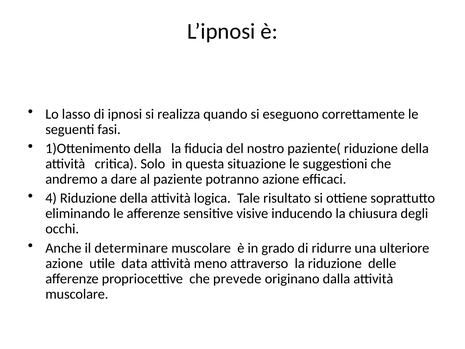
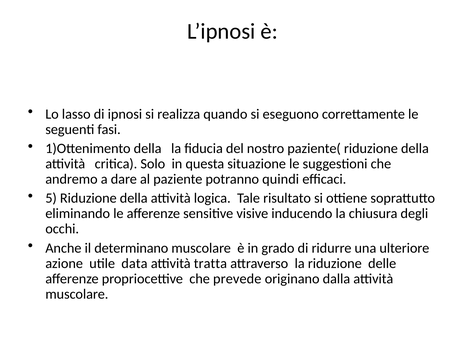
potranno azione: azione -> quindi
4: 4 -> 5
determinare: determinare -> determinano
meno: meno -> tratta
